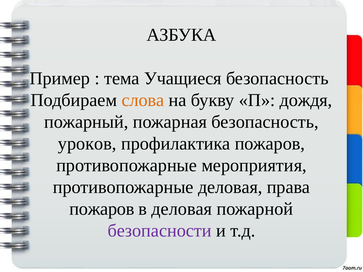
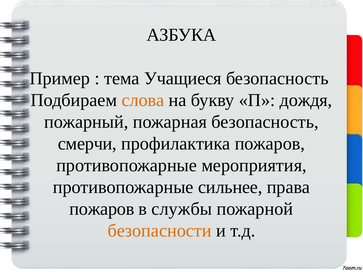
уроков: уроков -> смерчи
противопожарные деловая: деловая -> сильнее
в деловая: деловая -> службы
безопасности colour: purple -> orange
